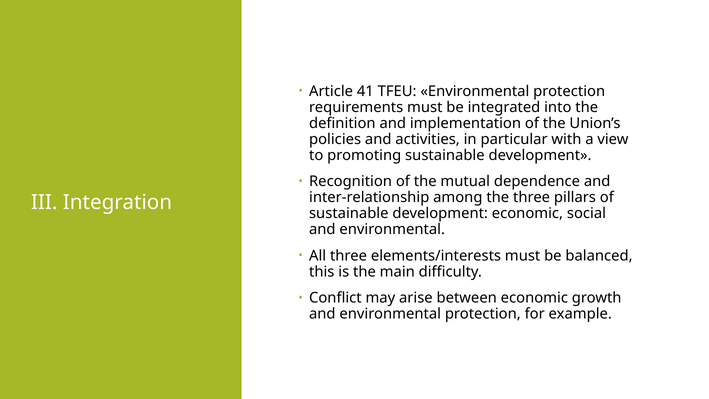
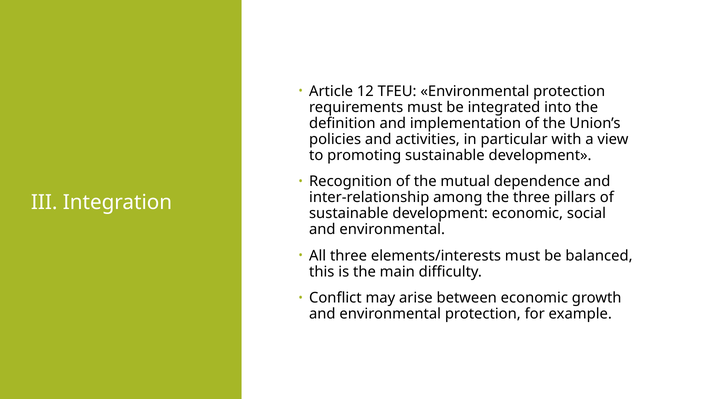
41: 41 -> 12
